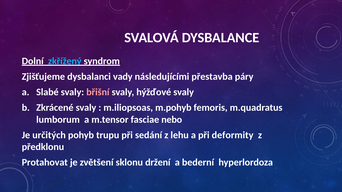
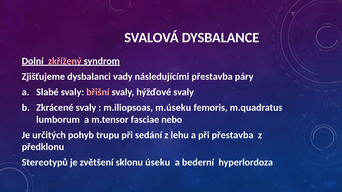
zkřížený colour: light blue -> pink
m.pohyb: m.pohyb -> m.úseku
při deformity: deformity -> přestavba
Protahovat: Protahovat -> Stereotypů
držení: držení -> úseku
